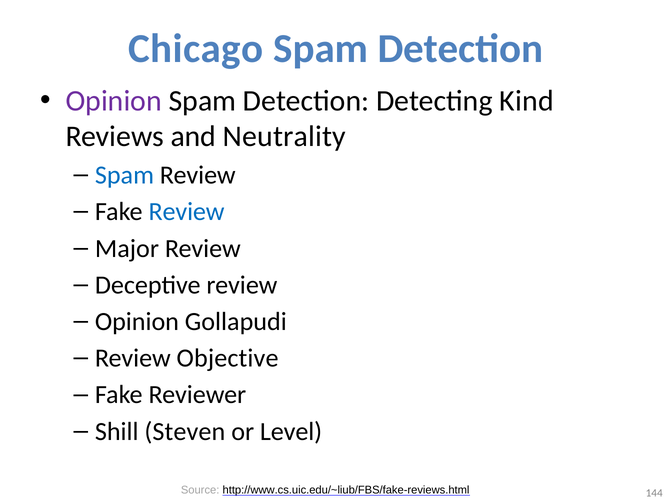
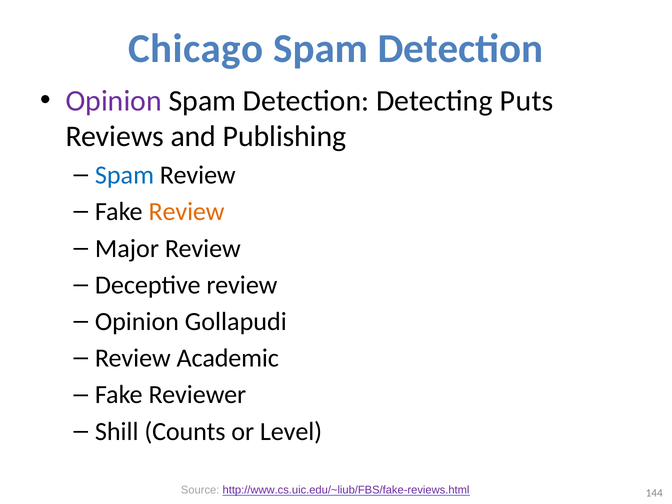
Kind: Kind -> Puts
Neutrality: Neutrality -> Publishing
Review at (187, 212) colour: blue -> orange
Objective: Objective -> Academic
Steven: Steven -> Counts
http://www.cs.uic.edu/~liub/FBS/fake-reviews.html colour: black -> purple
